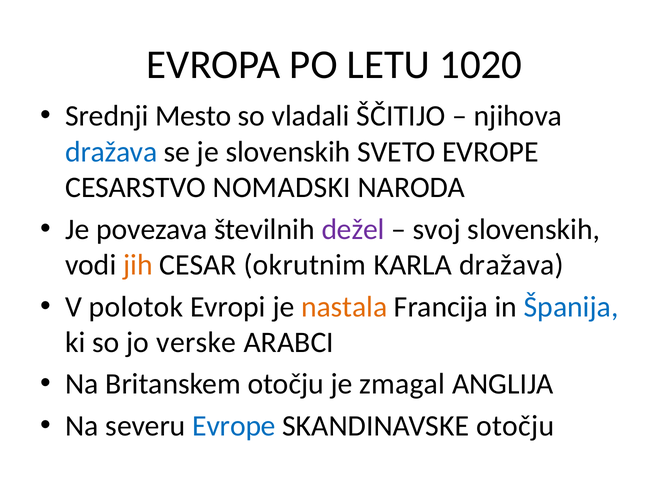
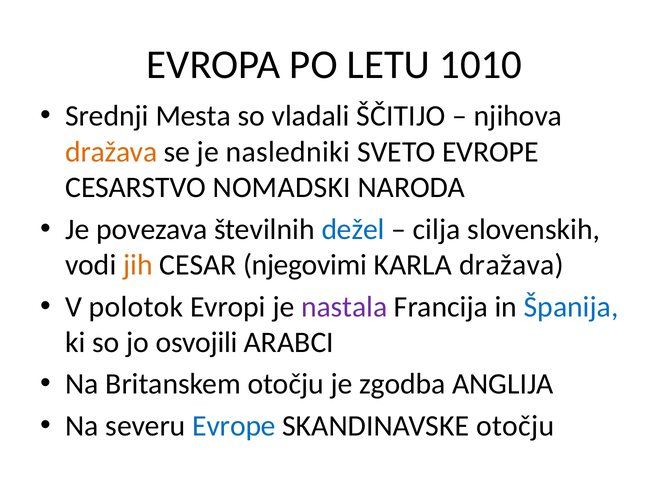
1020: 1020 -> 1010
Mesto: Mesto -> Mesta
dražava at (111, 152) colour: blue -> orange
je slovenskih: slovenskih -> nasledniki
dežel colour: purple -> blue
svoj: svoj -> cilja
okrutnim: okrutnim -> njegovimi
nastala colour: orange -> purple
verske: verske -> osvojili
zmagal: zmagal -> zgodba
